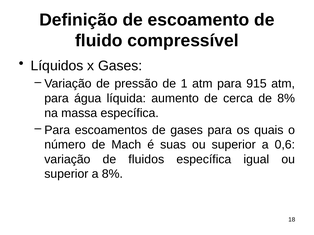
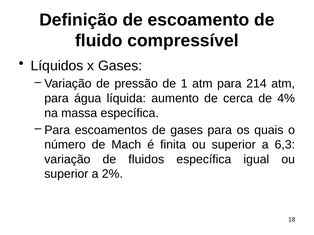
915: 915 -> 214
de 8%: 8% -> 4%
suas: suas -> finita
0,6: 0,6 -> 6,3
a 8%: 8% -> 2%
